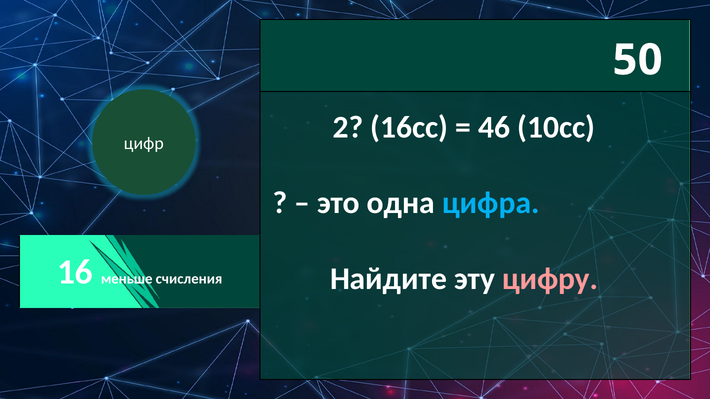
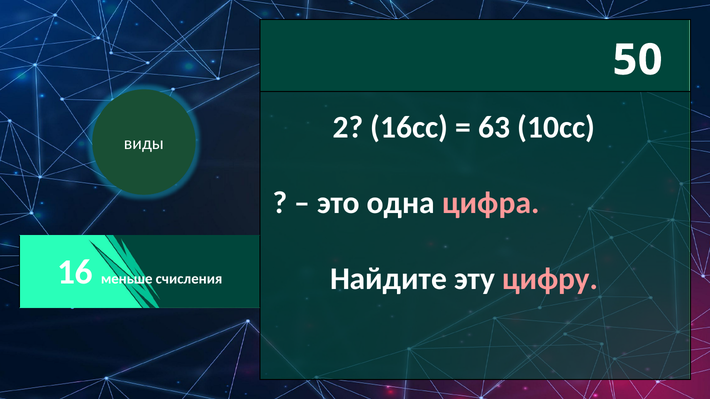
цифр: цифр -> виды
46: 46 -> 63
цифра colour: light blue -> pink
